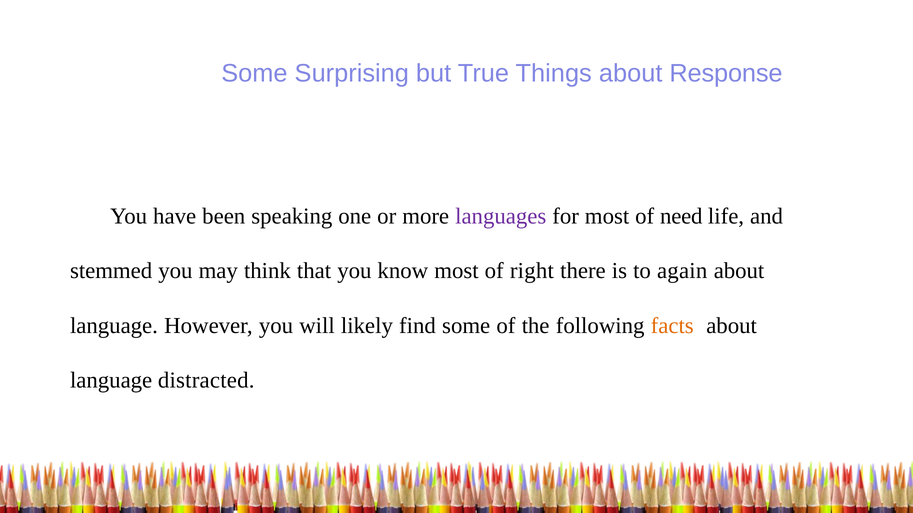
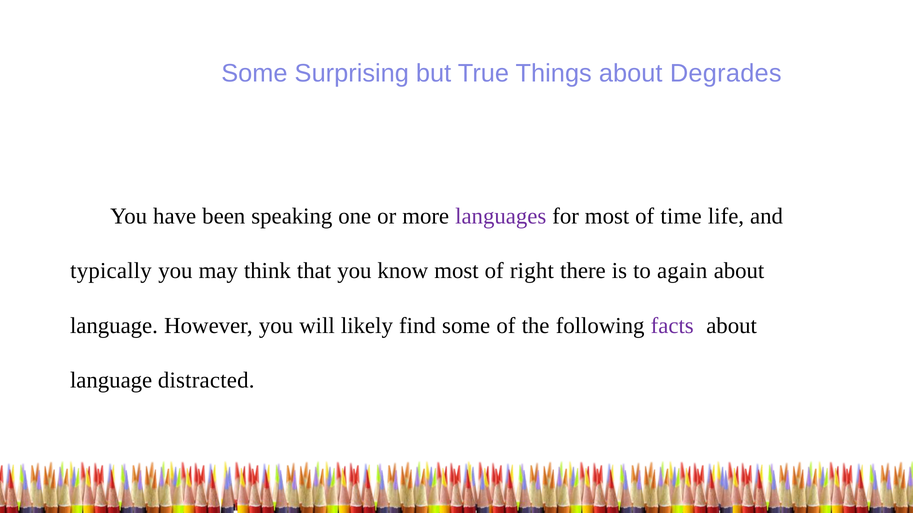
Response: Response -> Degrades
need: need -> time
stemmed: stemmed -> typically
facts colour: orange -> purple
